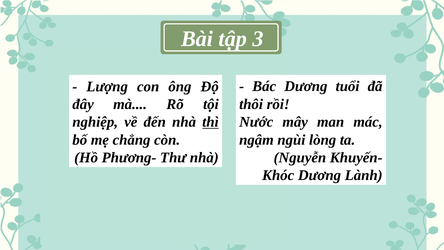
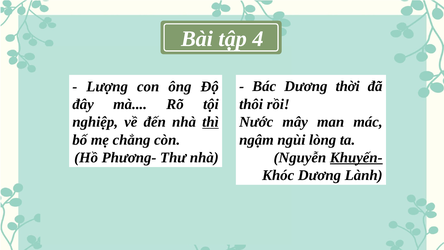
3: 3 -> 4
tuổi: tuổi -> thời
Khuyến- underline: none -> present
